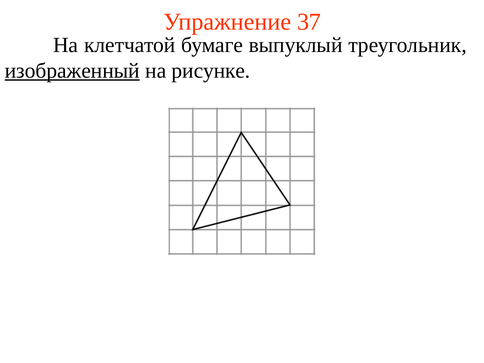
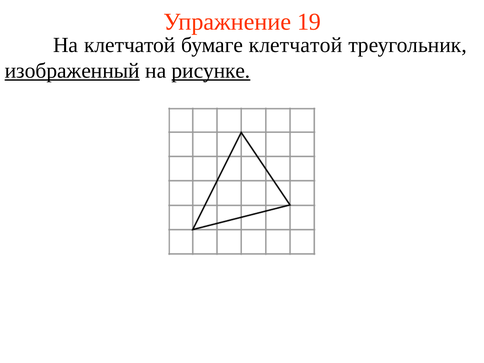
37: 37 -> 19
бумаге выпуклый: выпуклый -> клетчатой
рисунке underline: none -> present
